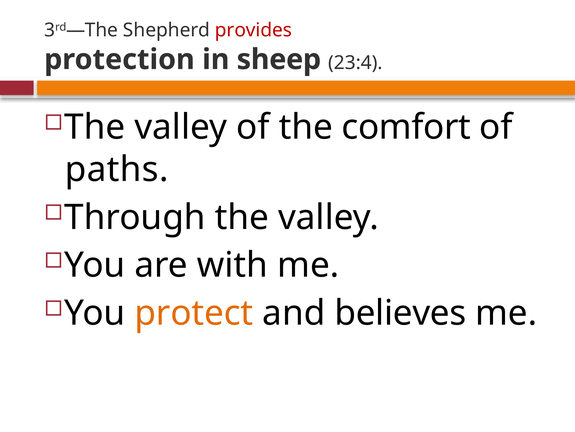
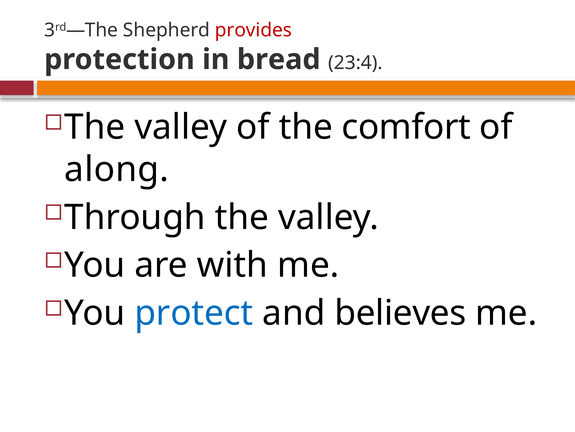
sheep: sheep -> bread
paths: paths -> along
protect colour: orange -> blue
